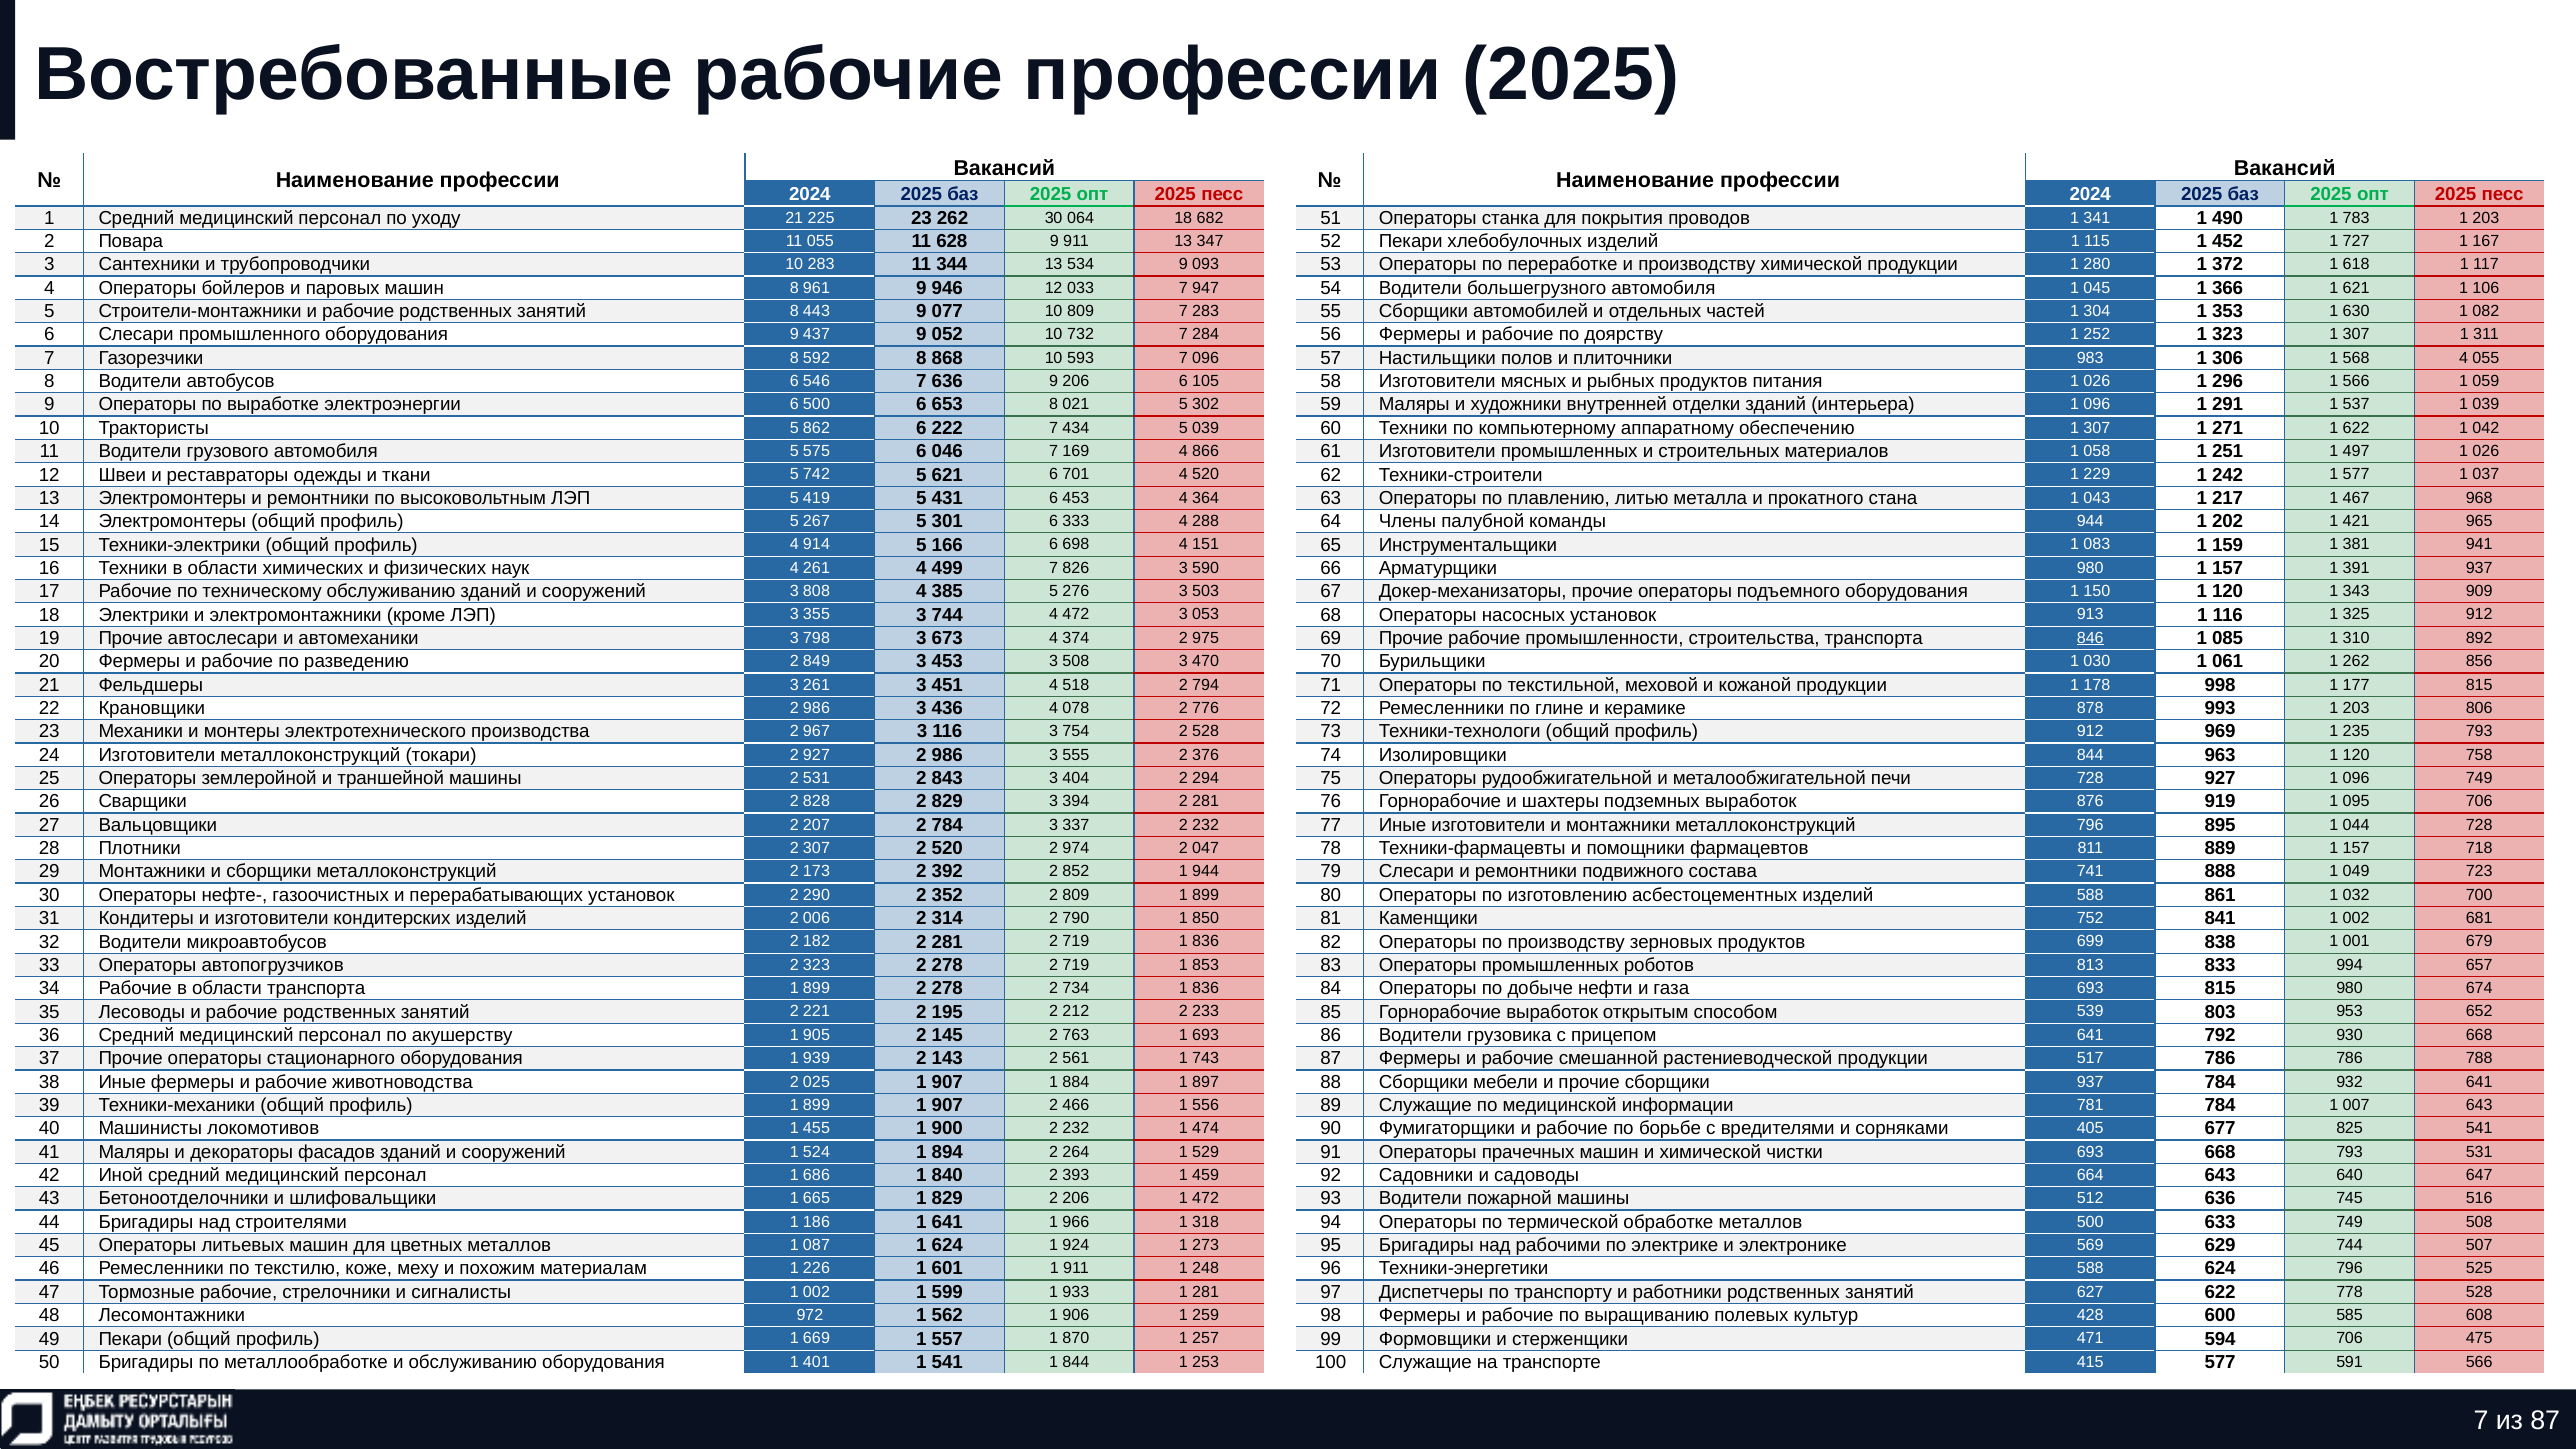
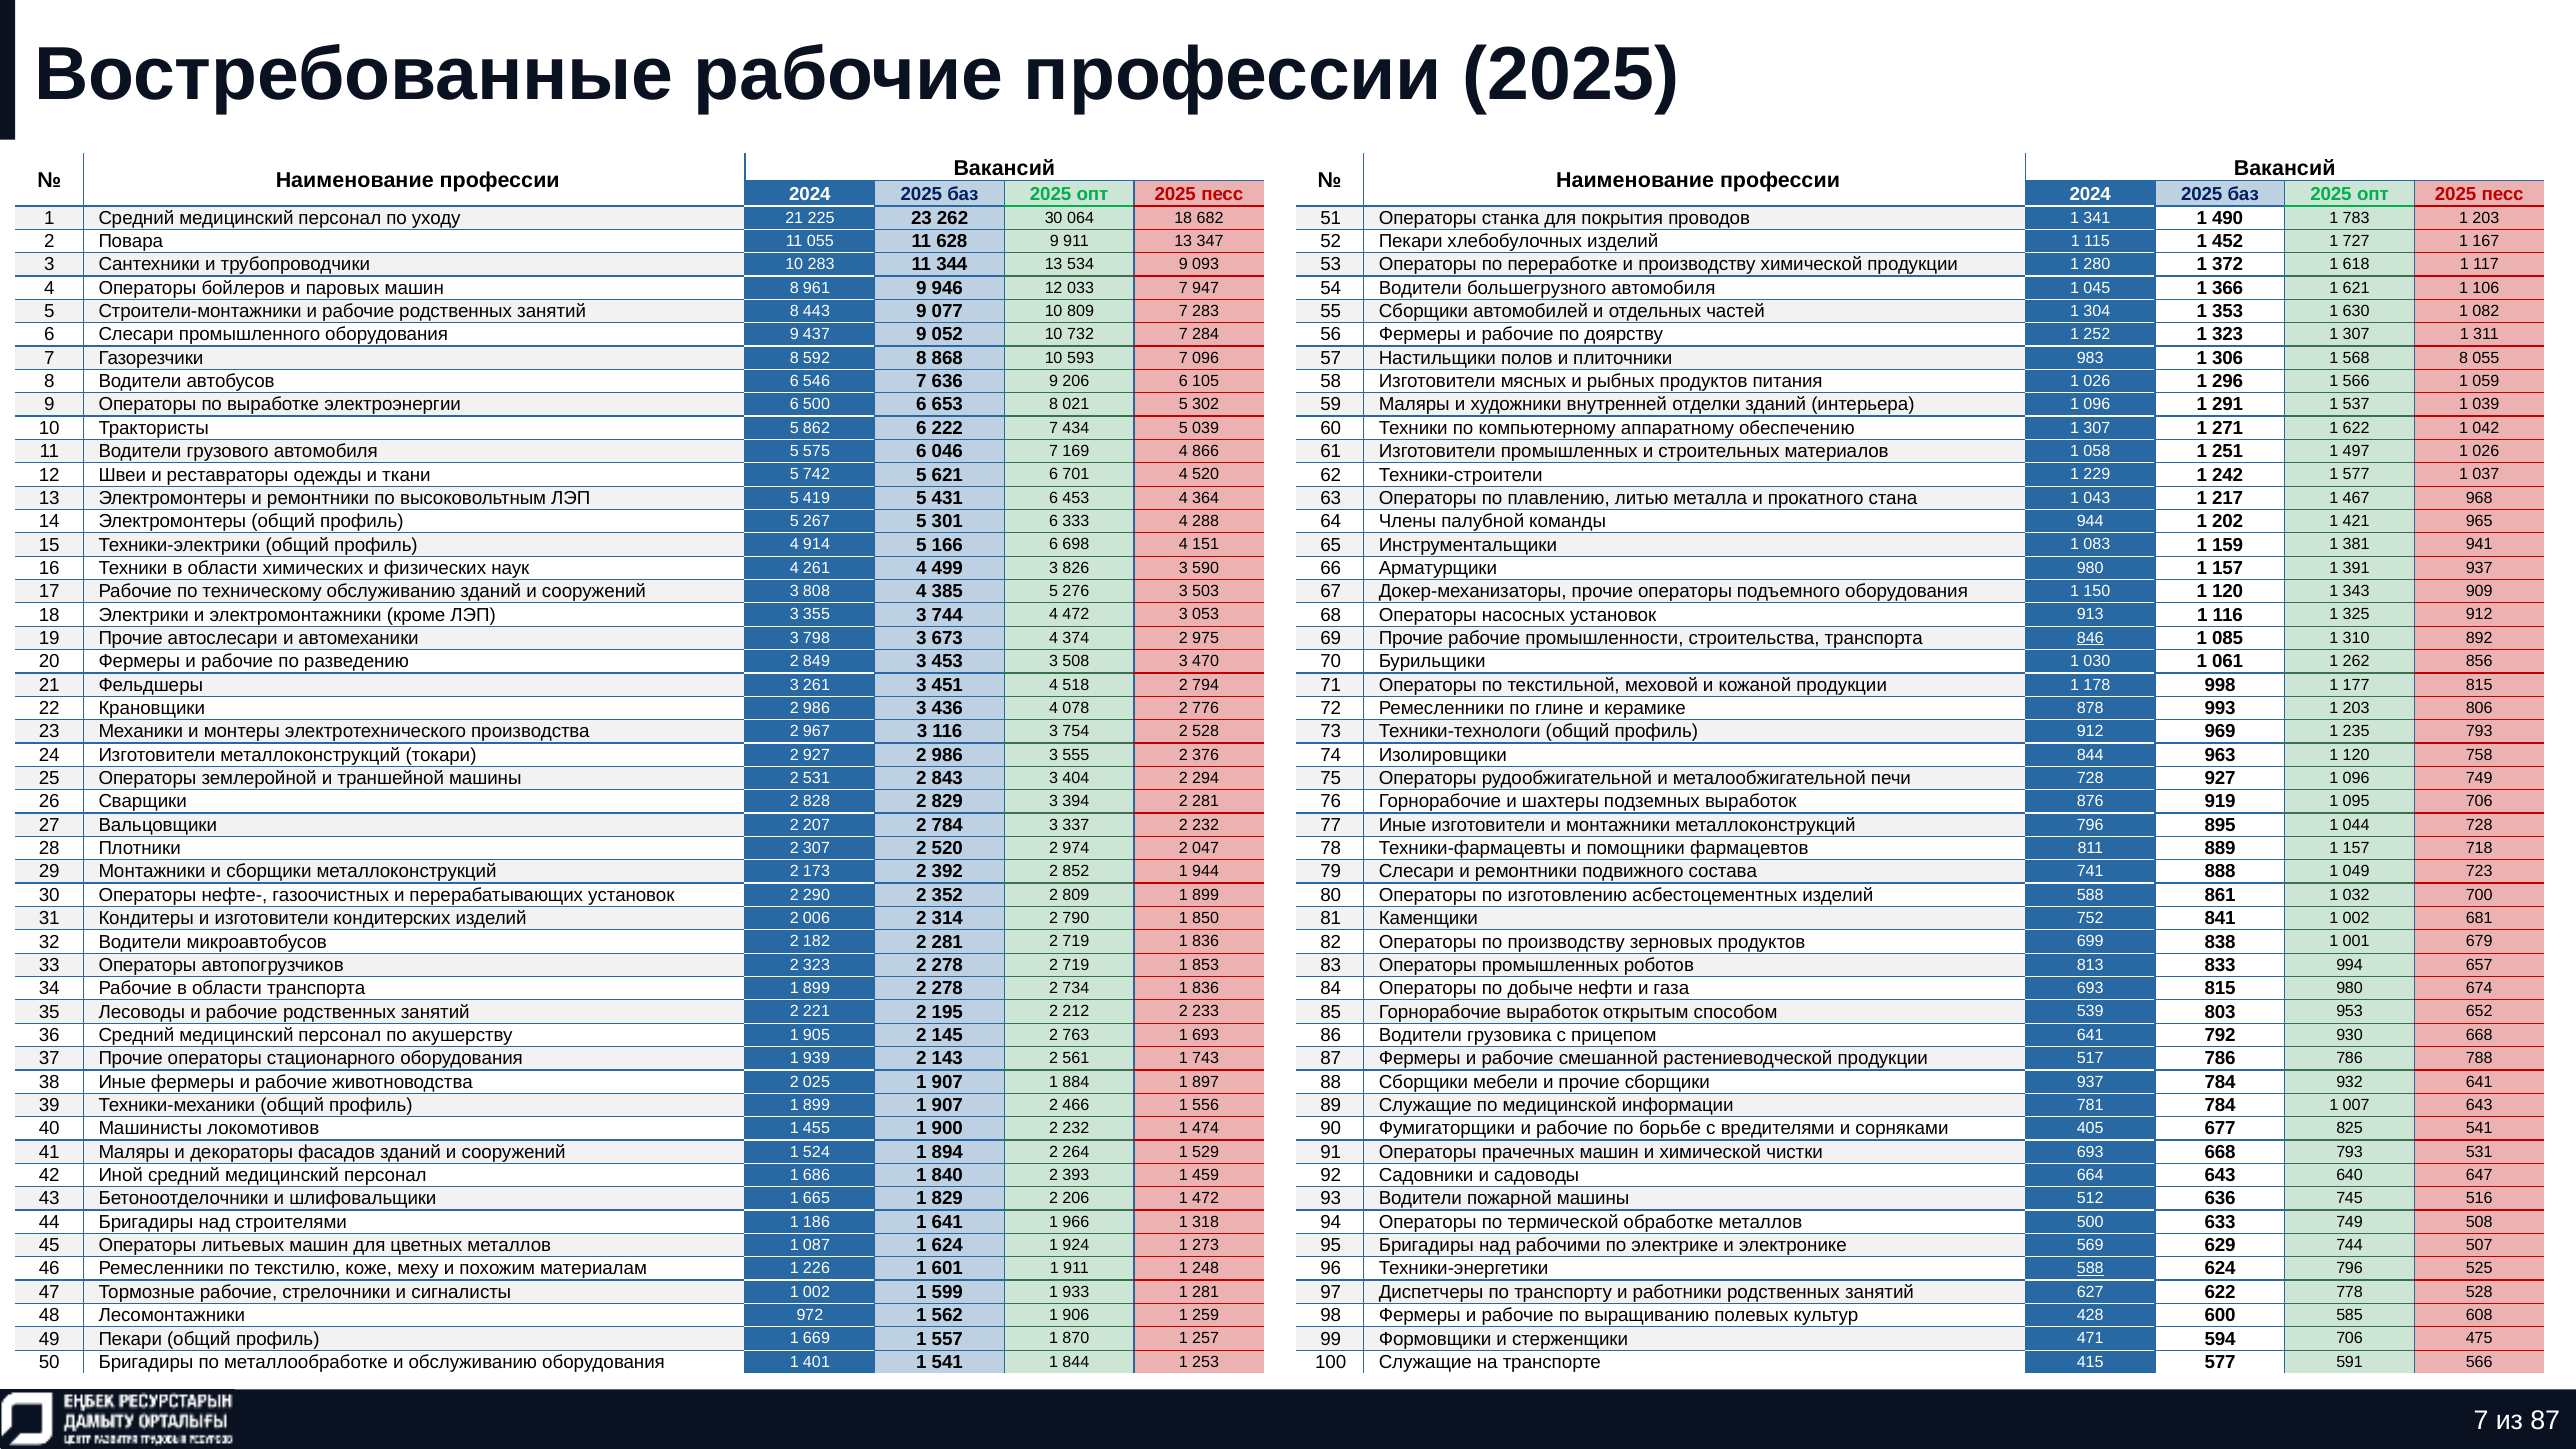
568 4: 4 -> 8
499 7: 7 -> 3
588 at (2090, 1268) underline: none -> present
